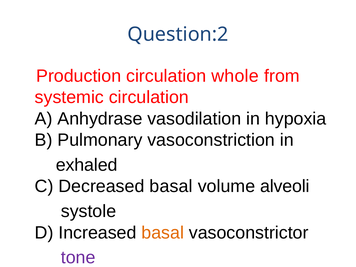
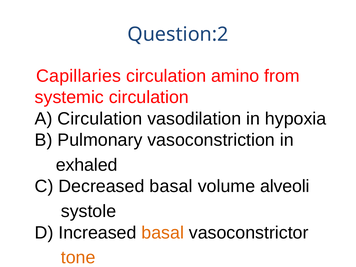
Production: Production -> Capillaries
whole: whole -> amino
A Anhydrase: Anhydrase -> Circulation
tone colour: purple -> orange
